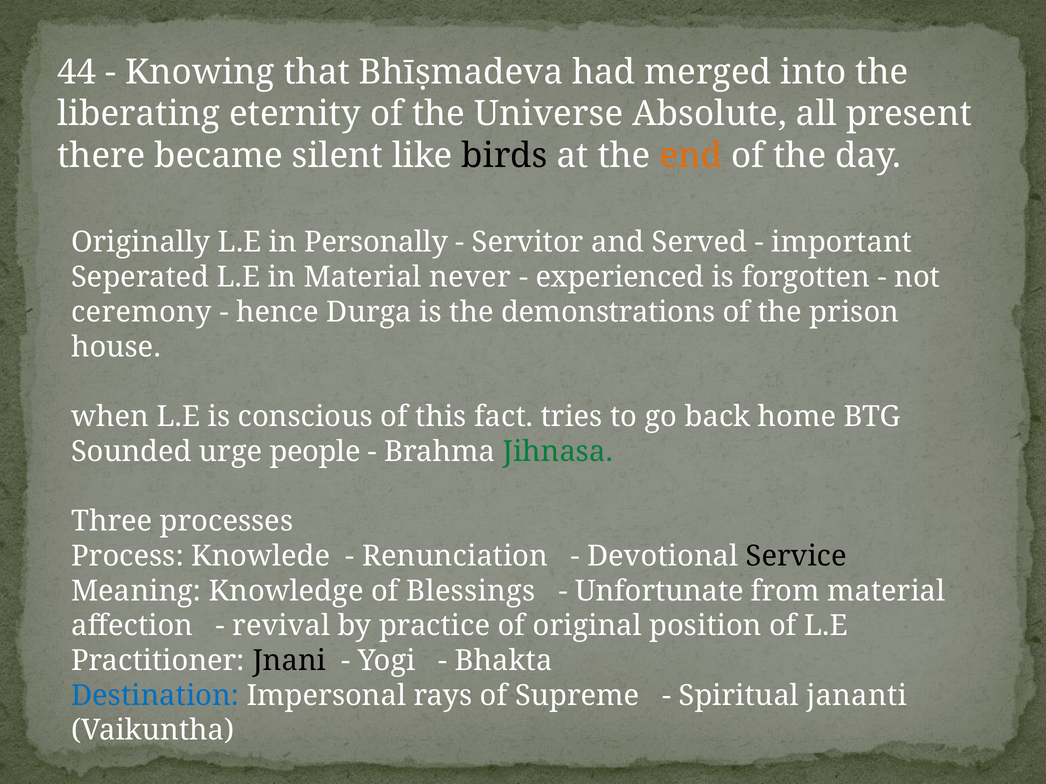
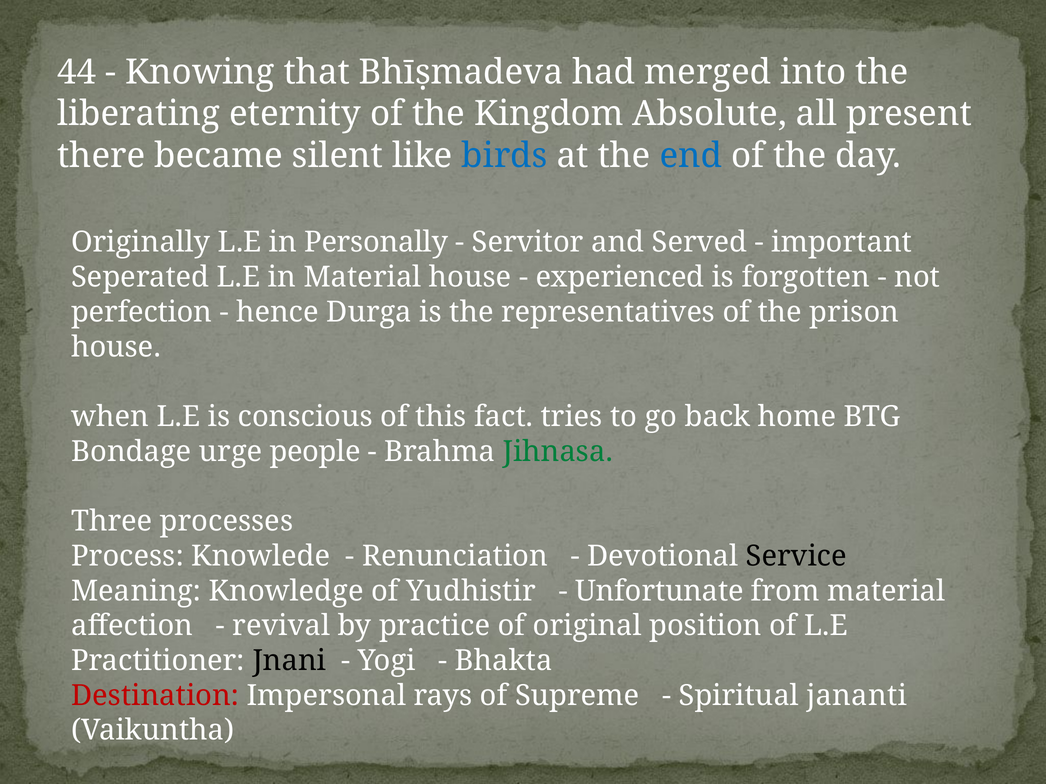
Universe: Universe -> Kingdom
birds colour: black -> blue
end colour: orange -> blue
Material never: never -> house
ceremony: ceremony -> perfection
demonstrations: demonstrations -> representatives
Sounded: Sounded -> Bondage
Blessings: Blessings -> Yudhistir
Destination colour: blue -> red
